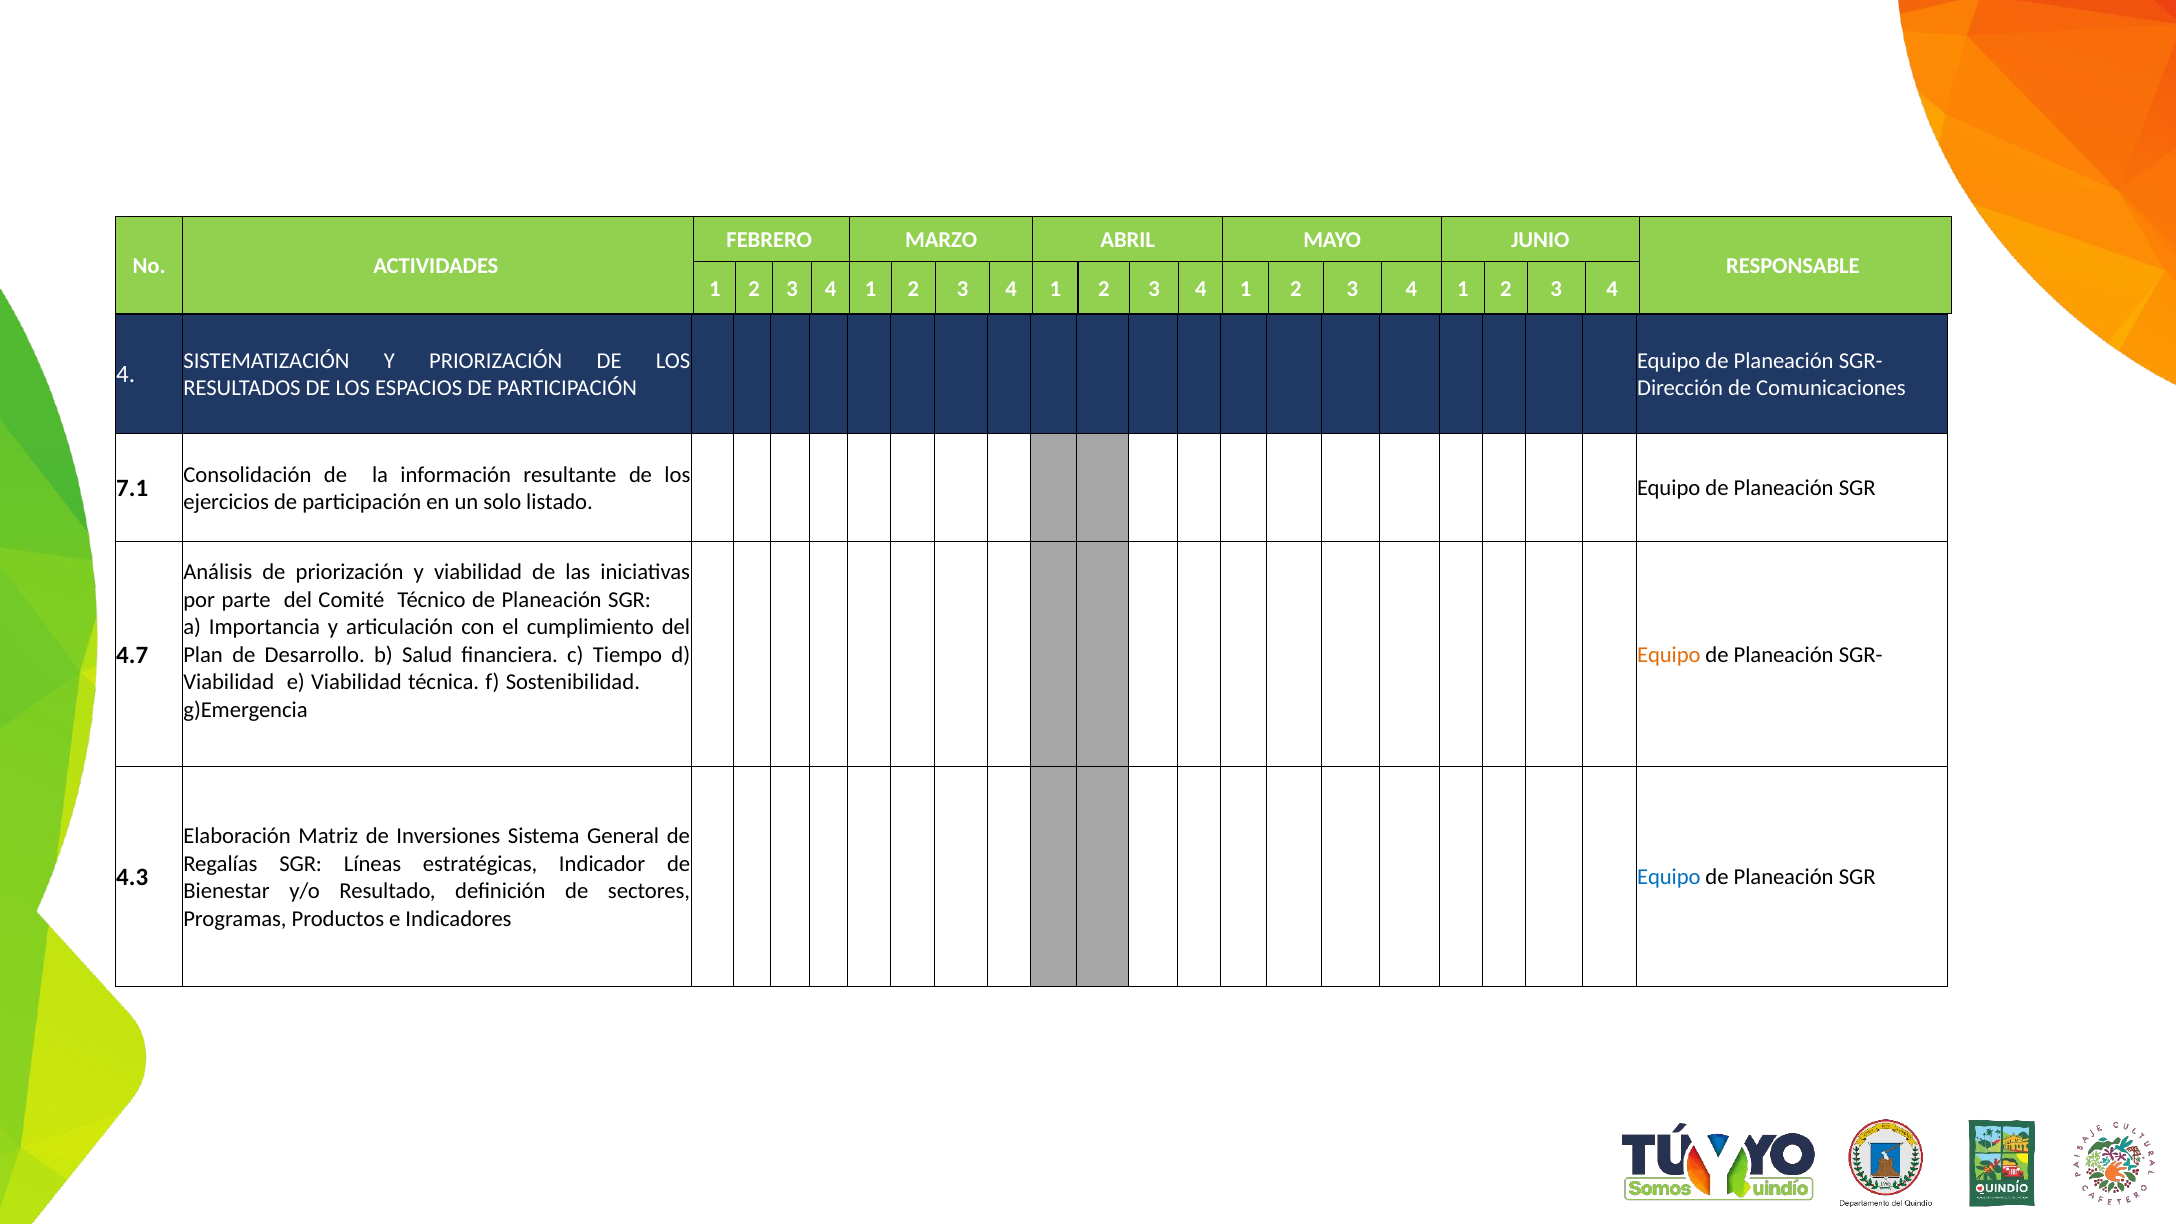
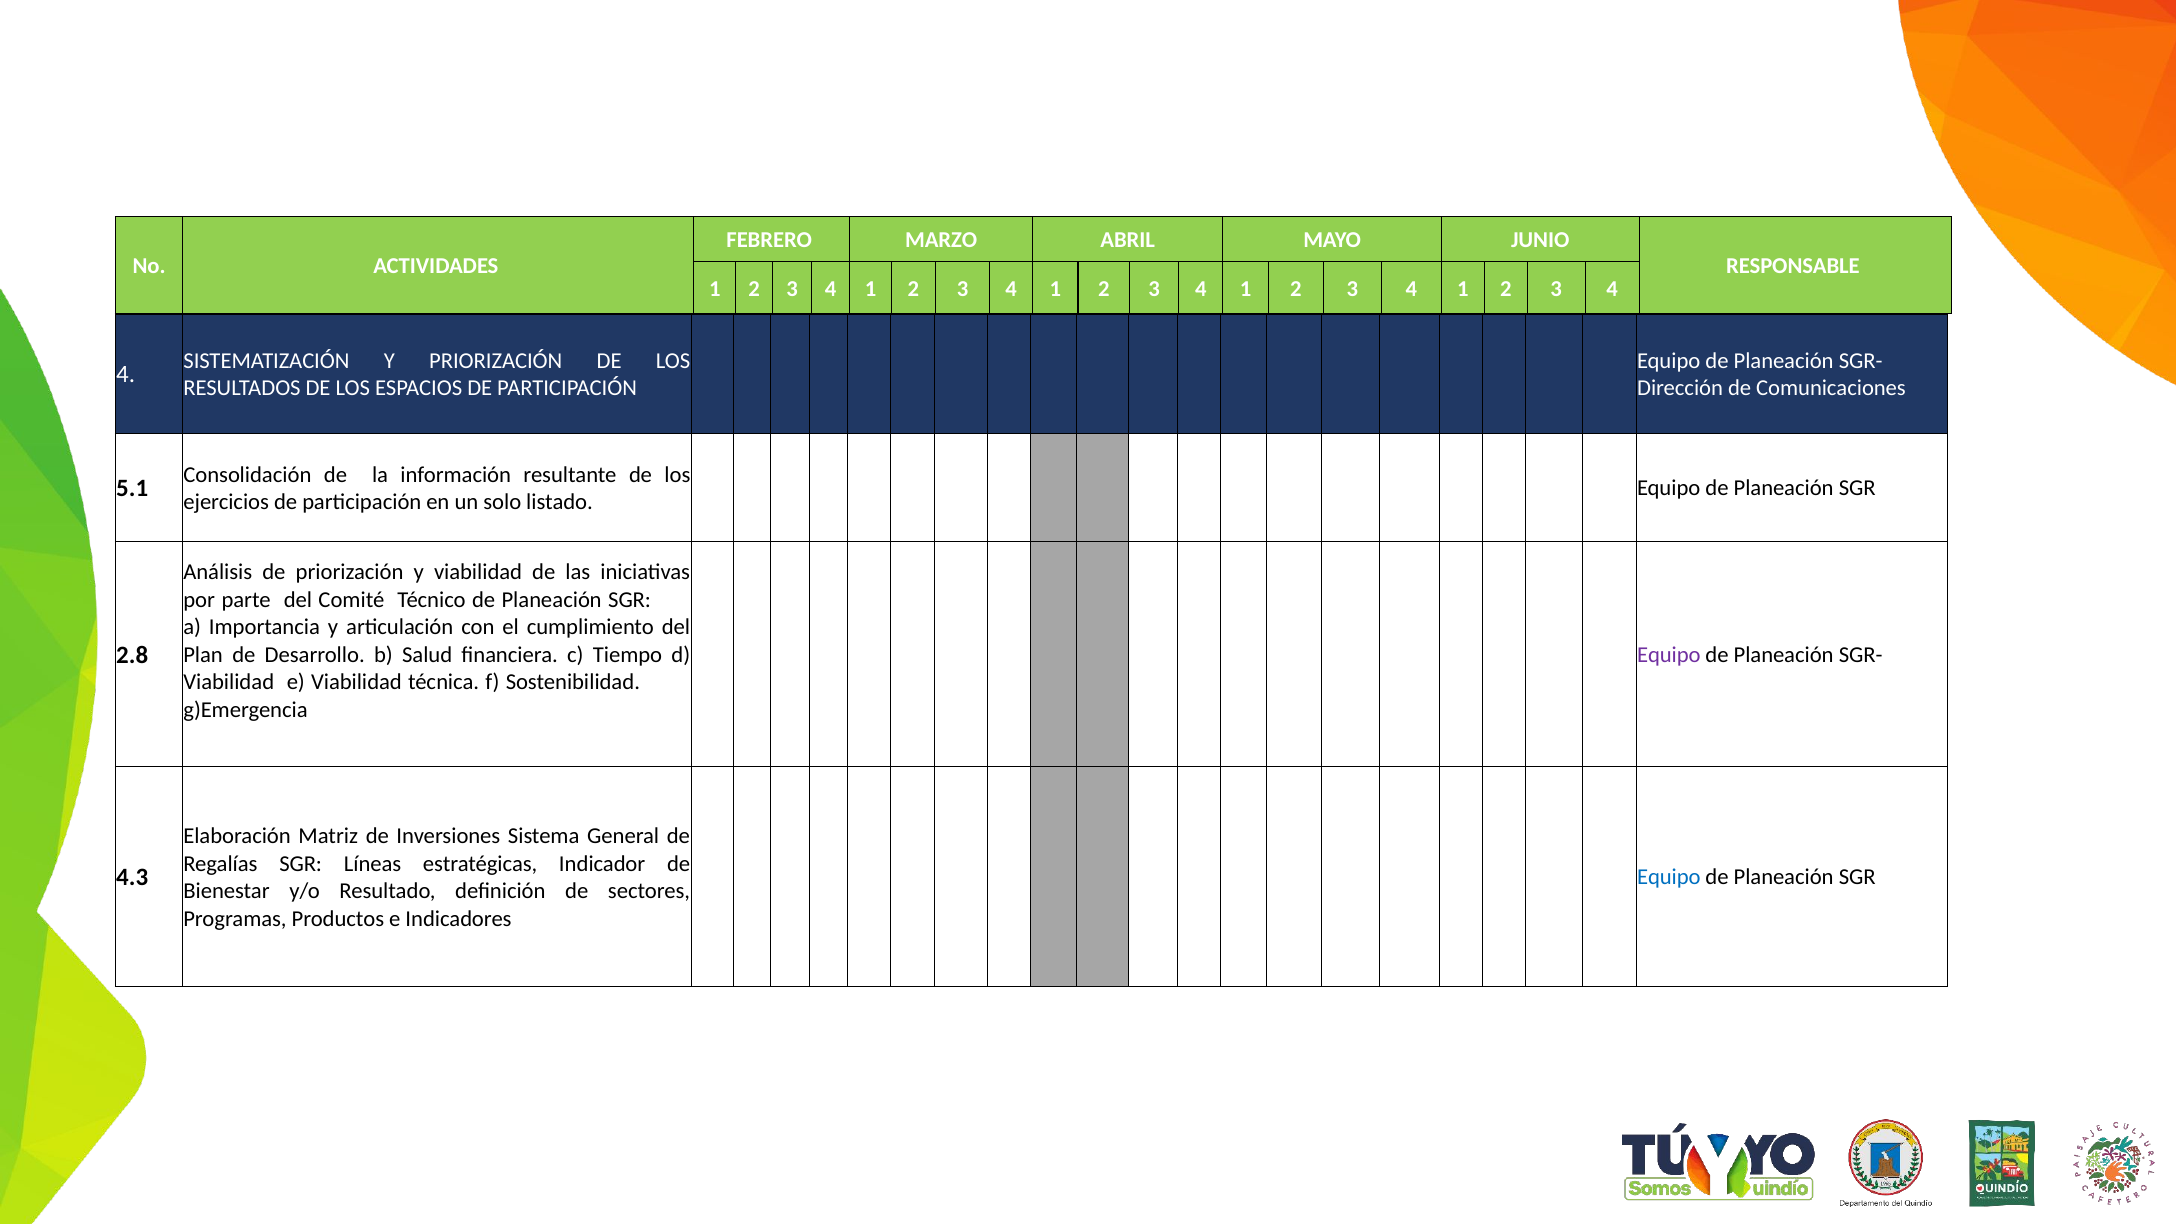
7.1: 7.1 -> 5.1
4.7: 4.7 -> 2.8
Equipo at (1669, 655) colour: orange -> purple
